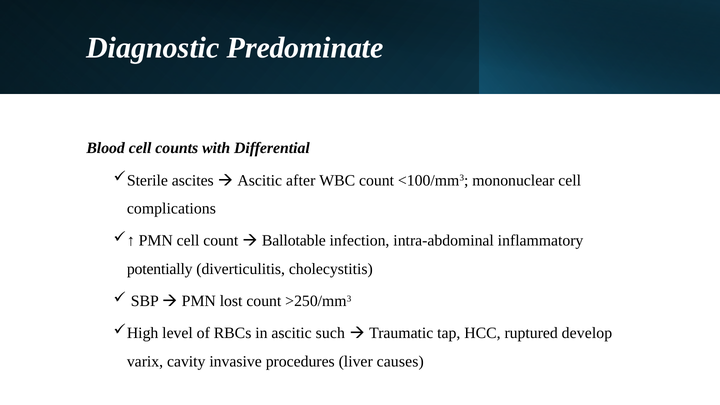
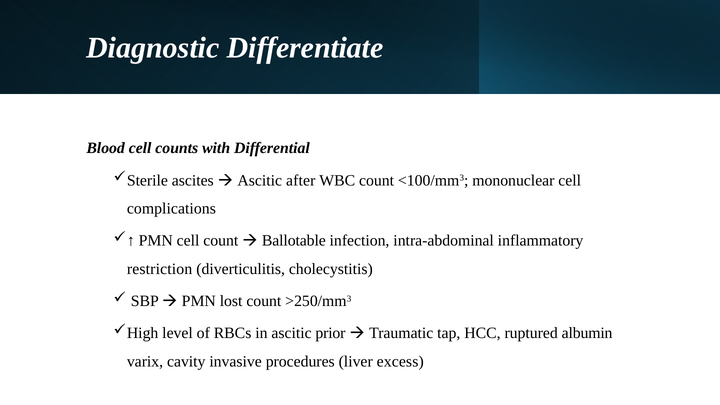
Predominate: Predominate -> Differentiate
potentially: potentially -> restriction
such: such -> prior
develop: develop -> albumin
causes: causes -> excess
